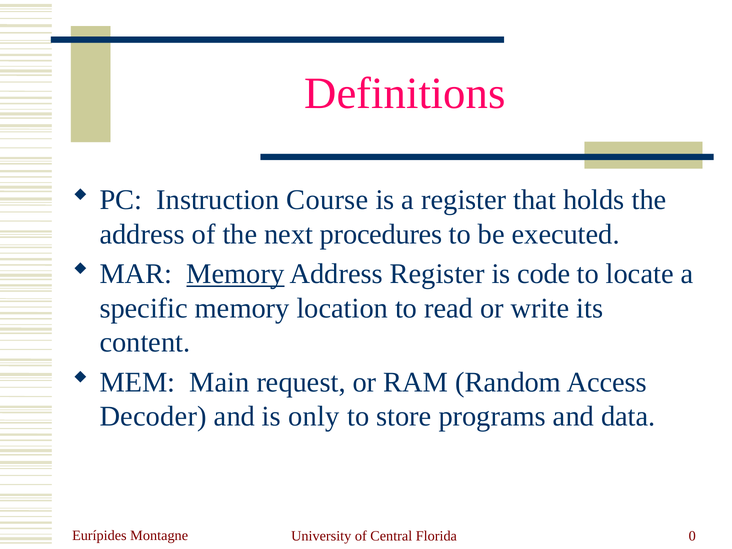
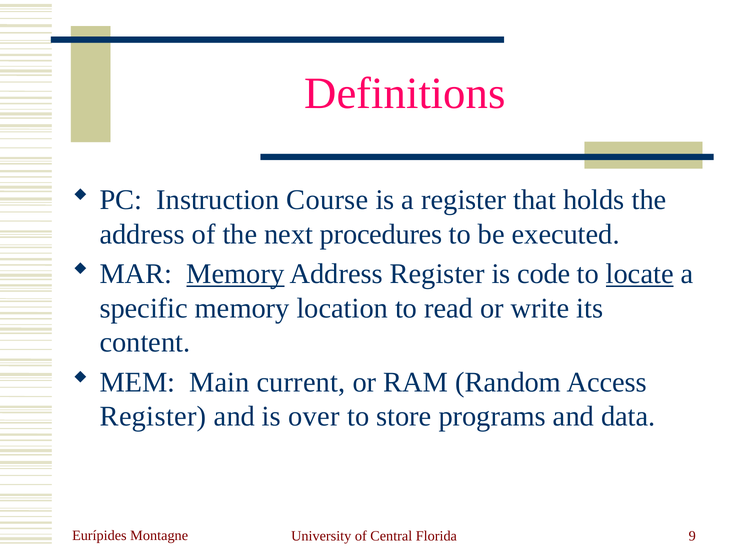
locate underline: none -> present
request: request -> current
Decoder at (153, 417): Decoder -> Register
only: only -> over
0: 0 -> 9
